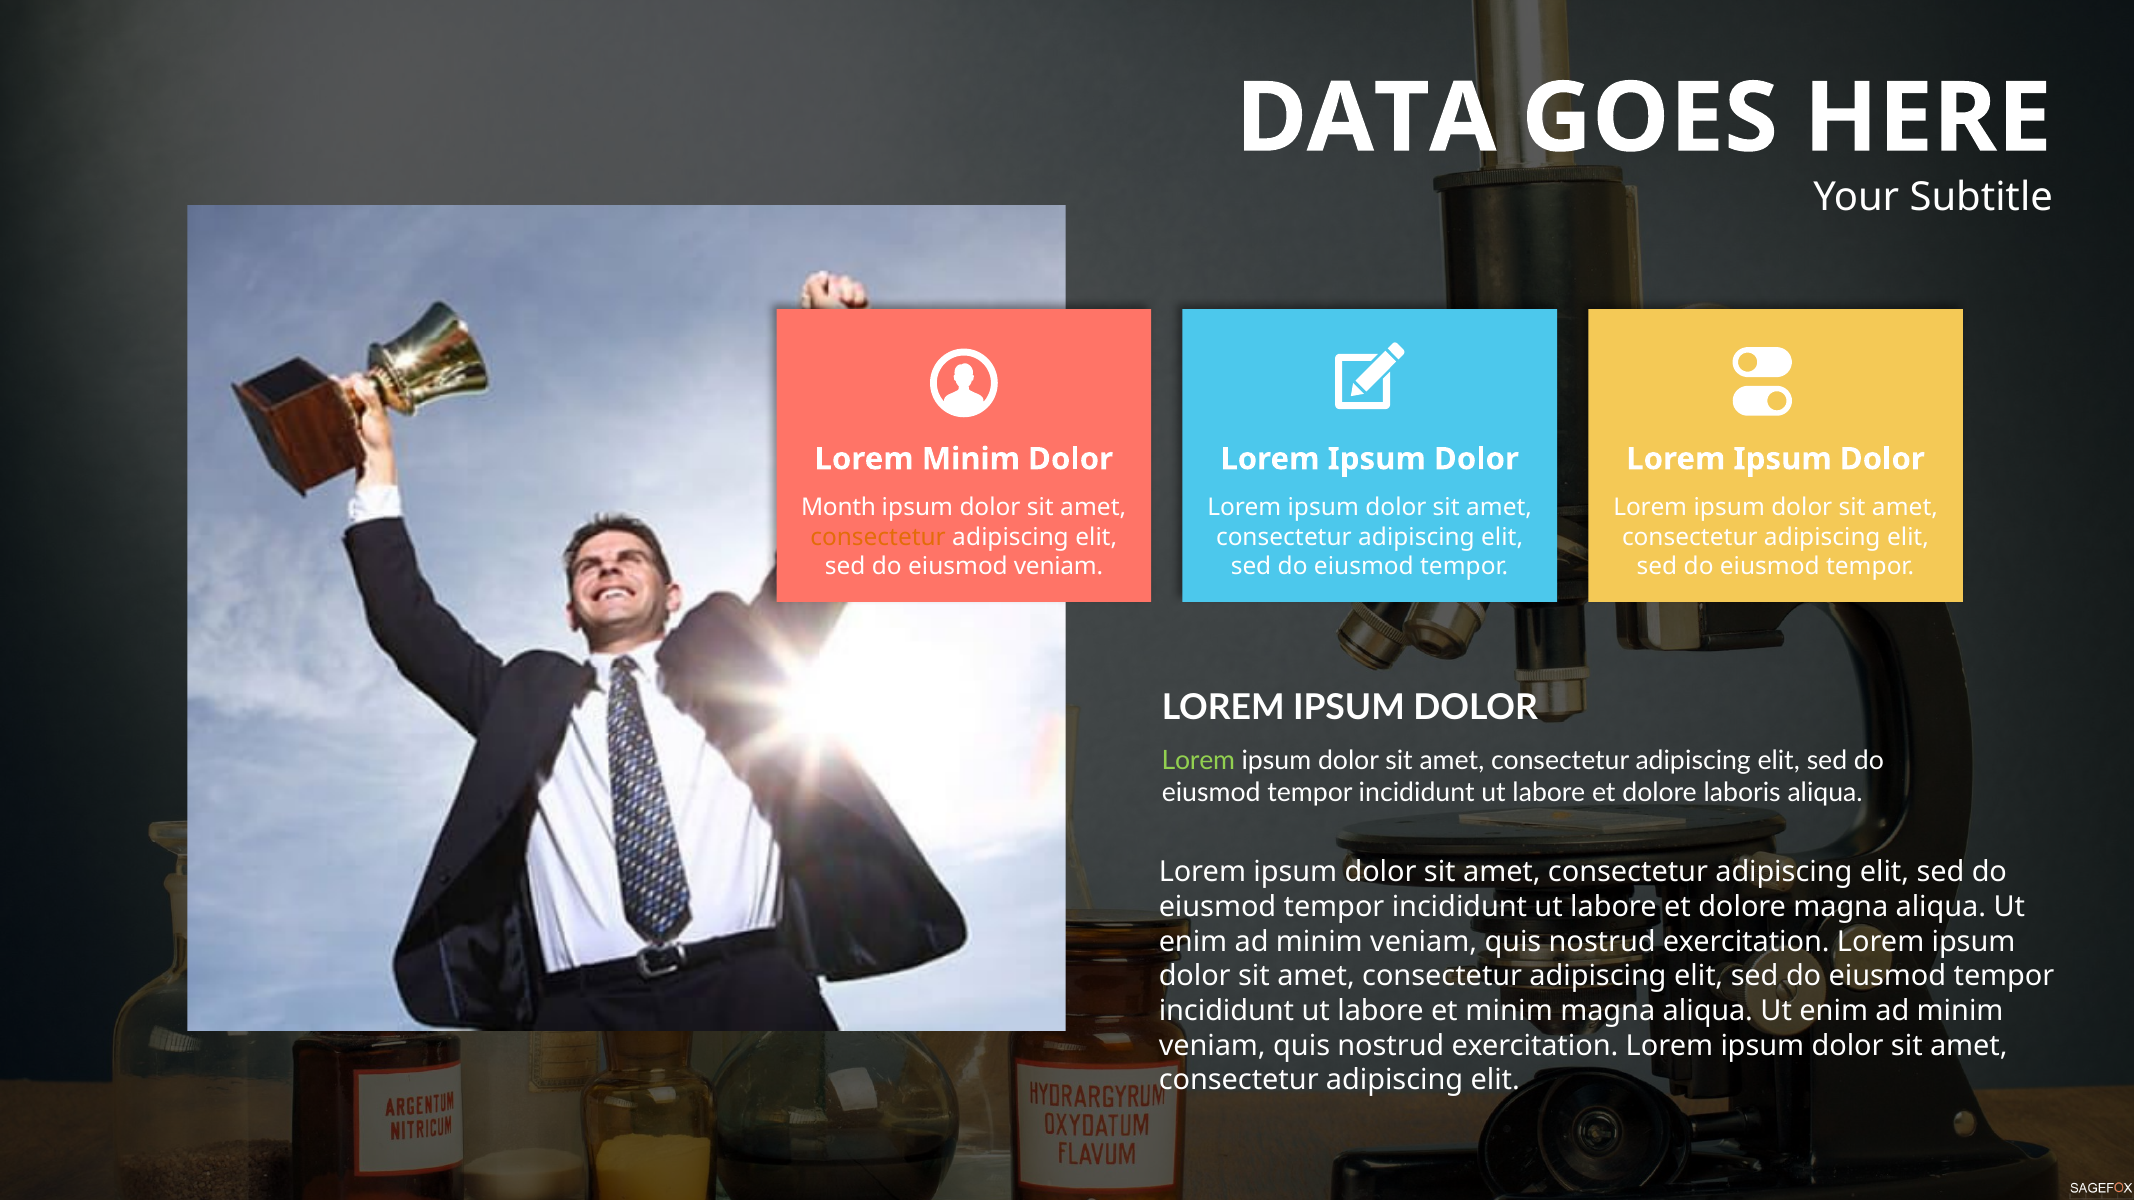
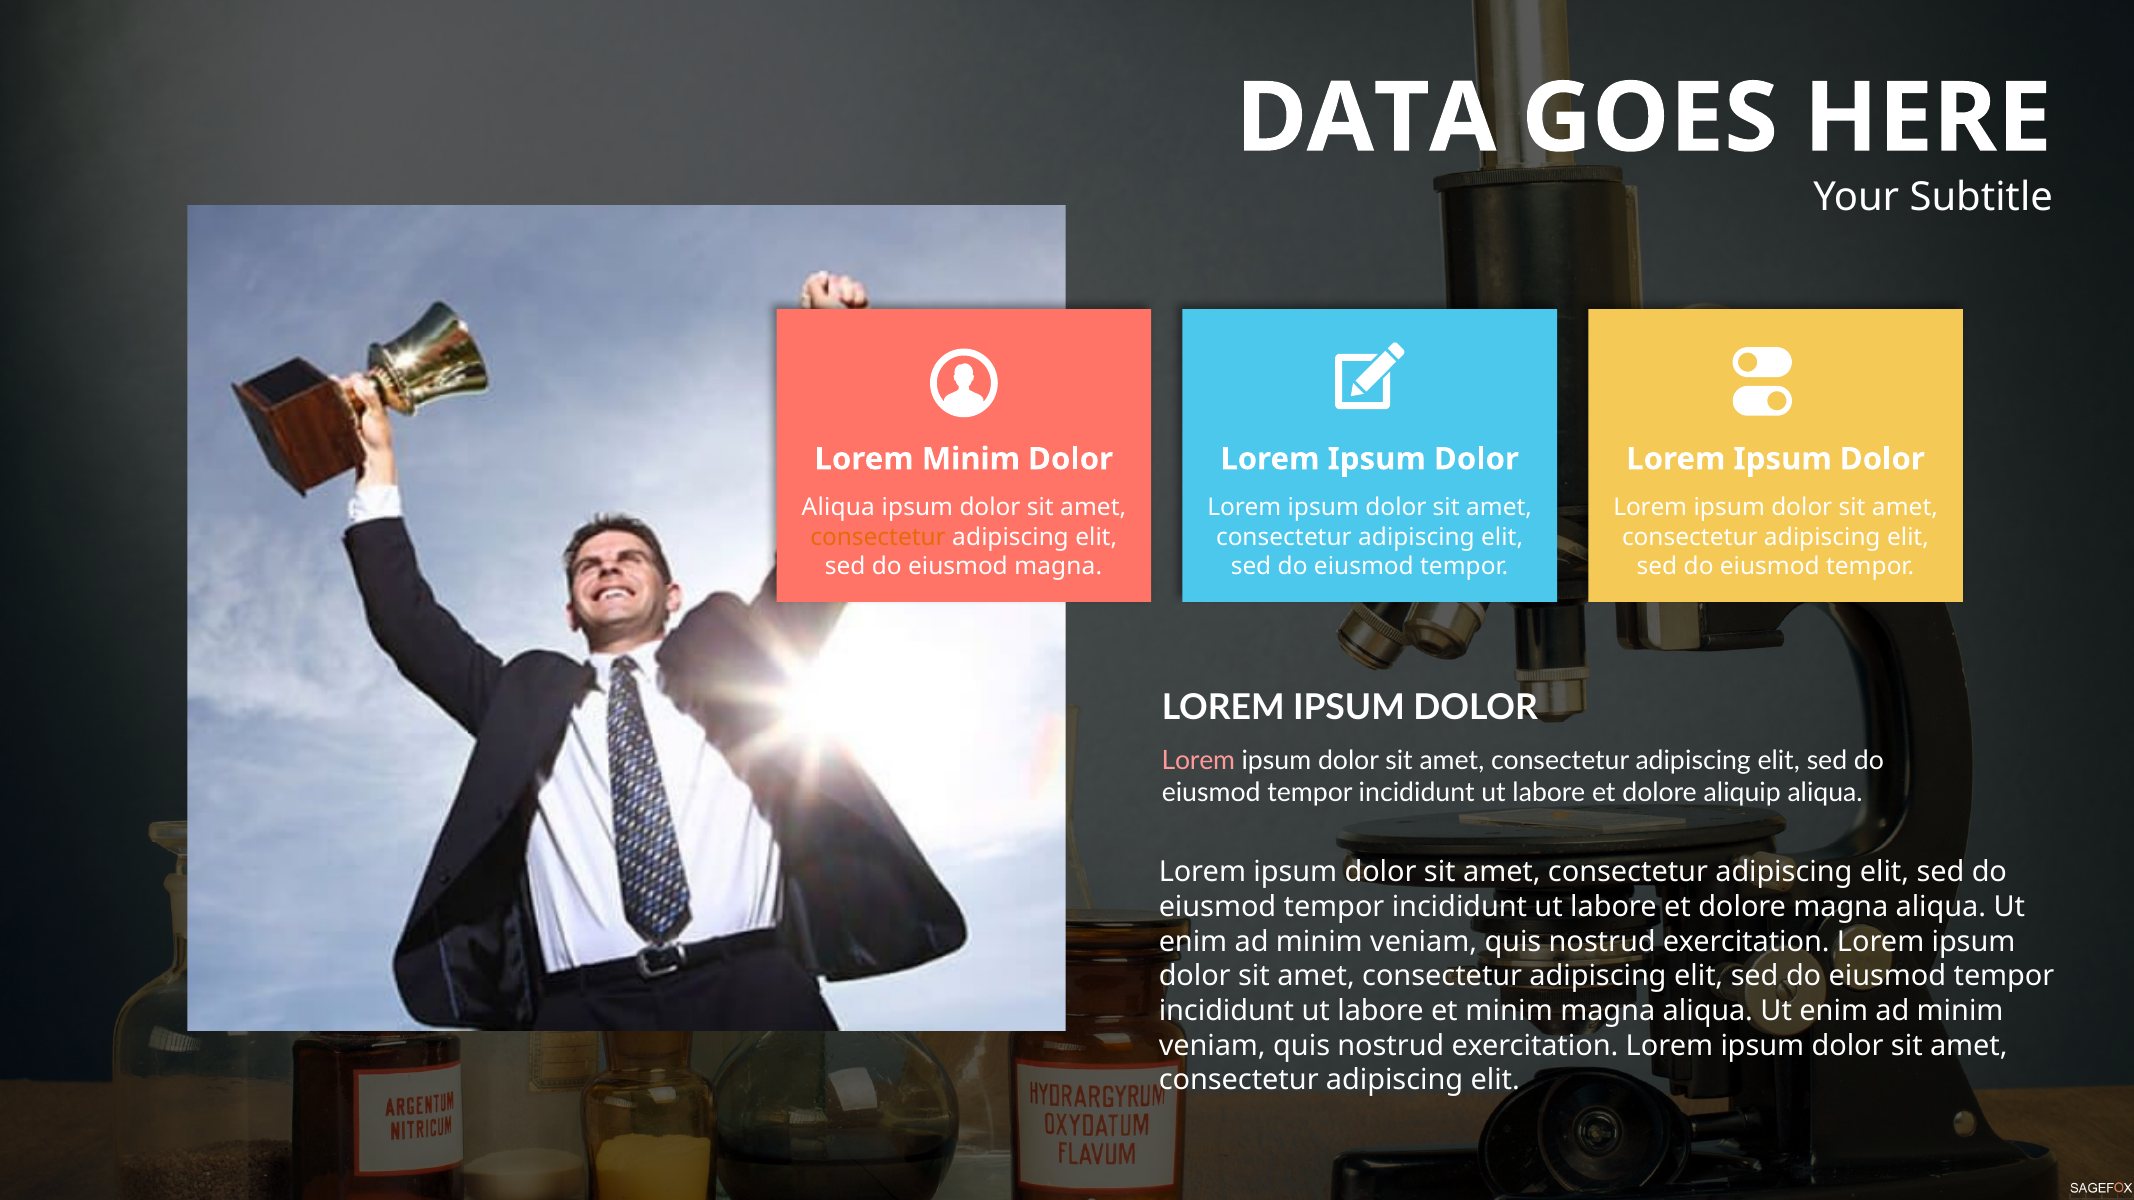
Month at (839, 508): Month -> Aliqua
eiusmod veniam: veniam -> magna
Lorem at (1198, 761) colour: light green -> pink
laboris: laboris -> aliquip
